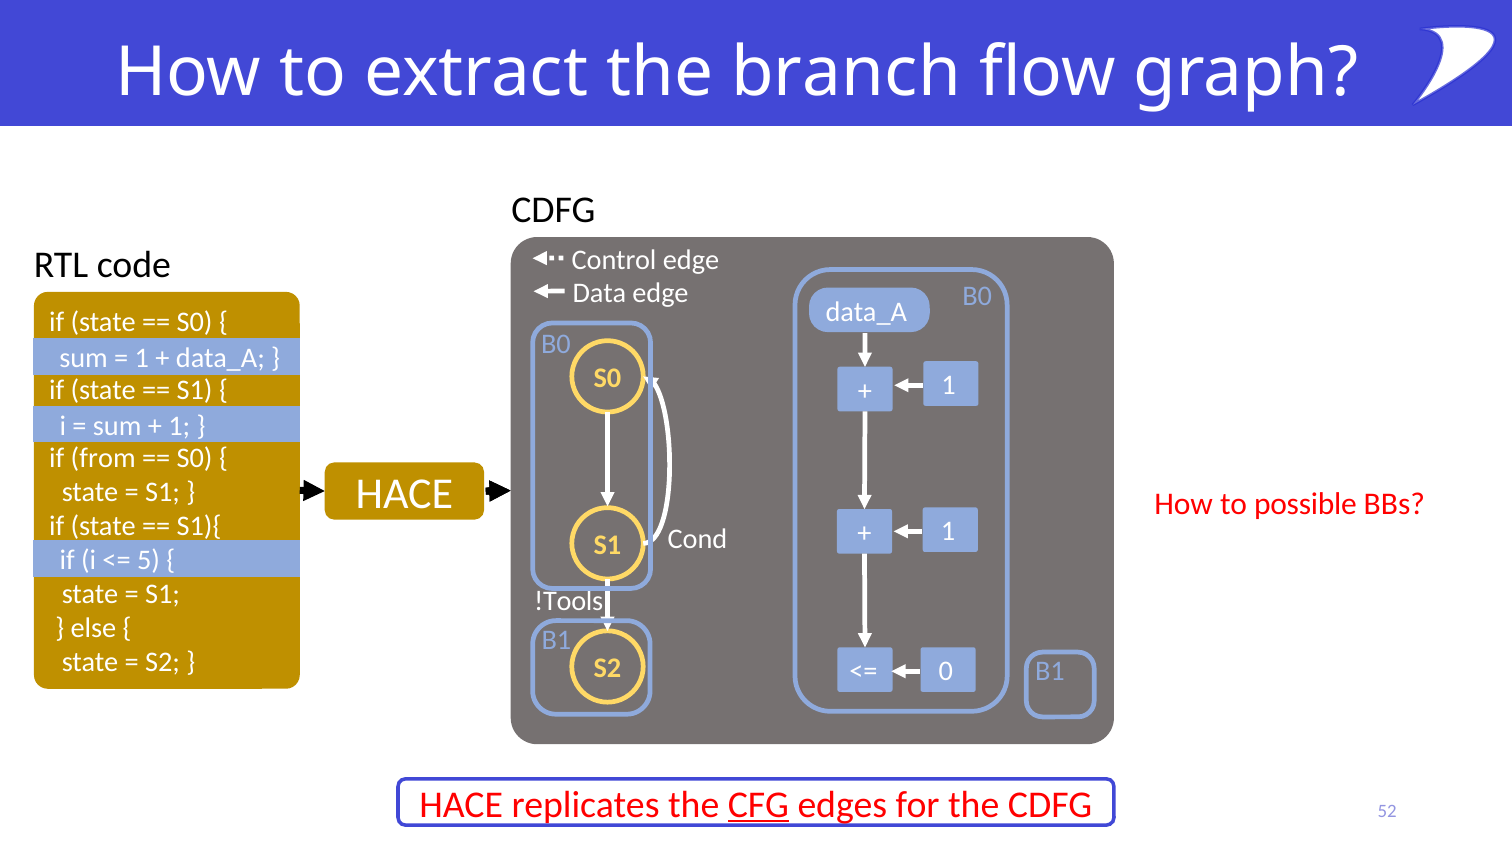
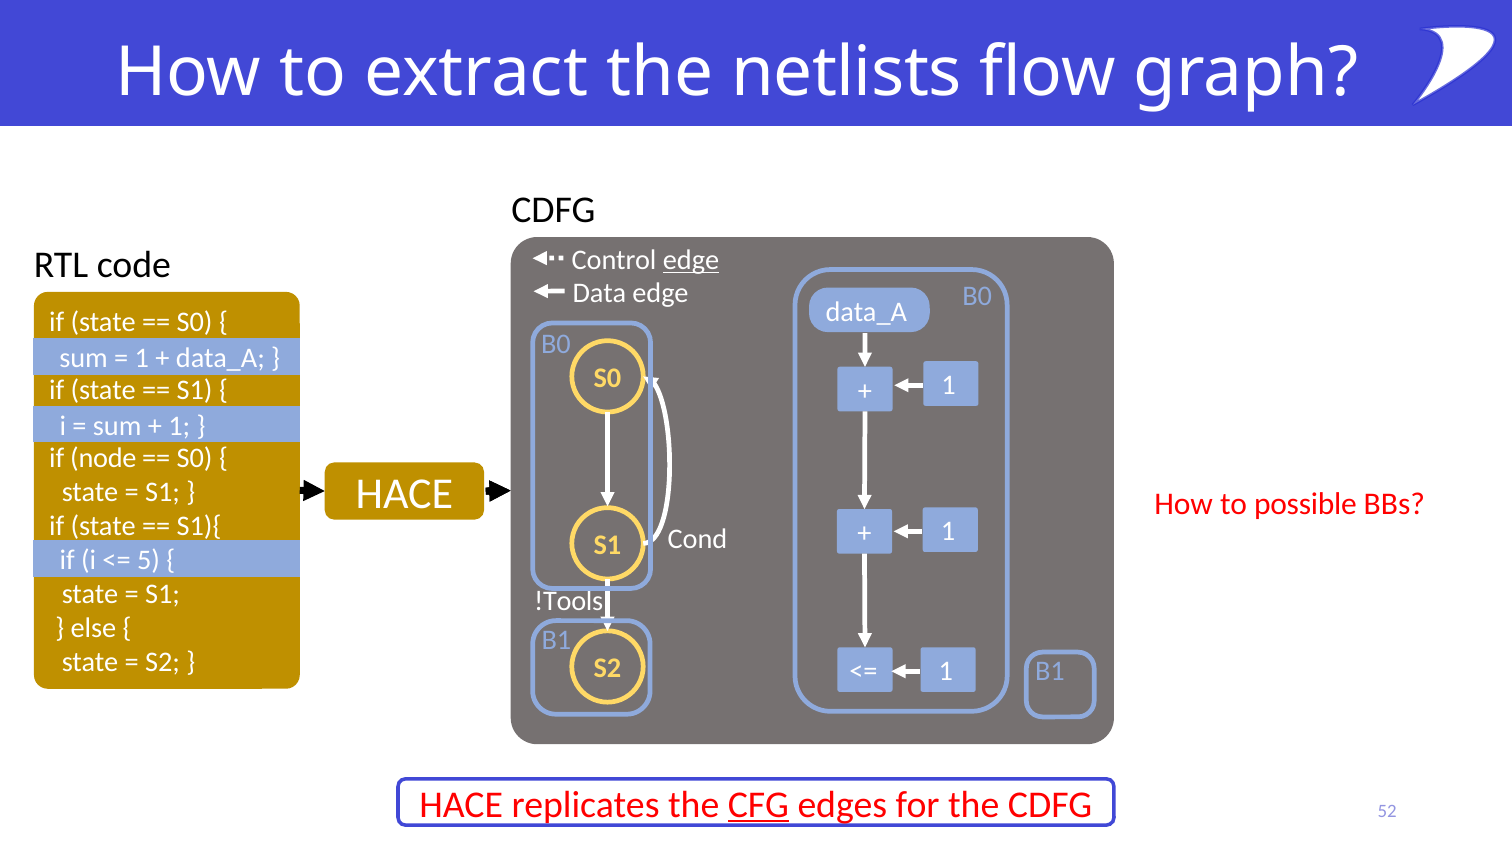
branch: branch -> netlists
edge at (691, 260) underline: none -> present
from: from -> node
0 at (946, 672): 0 -> 1
